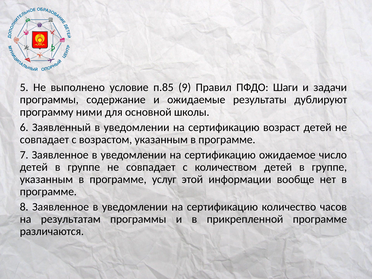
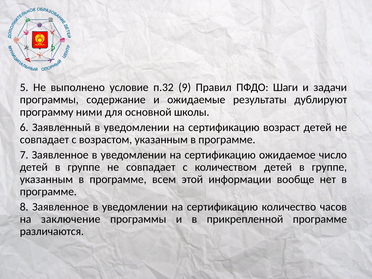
п.85: п.85 -> п.32
услуг: услуг -> всем
результатам: результатам -> заключение
